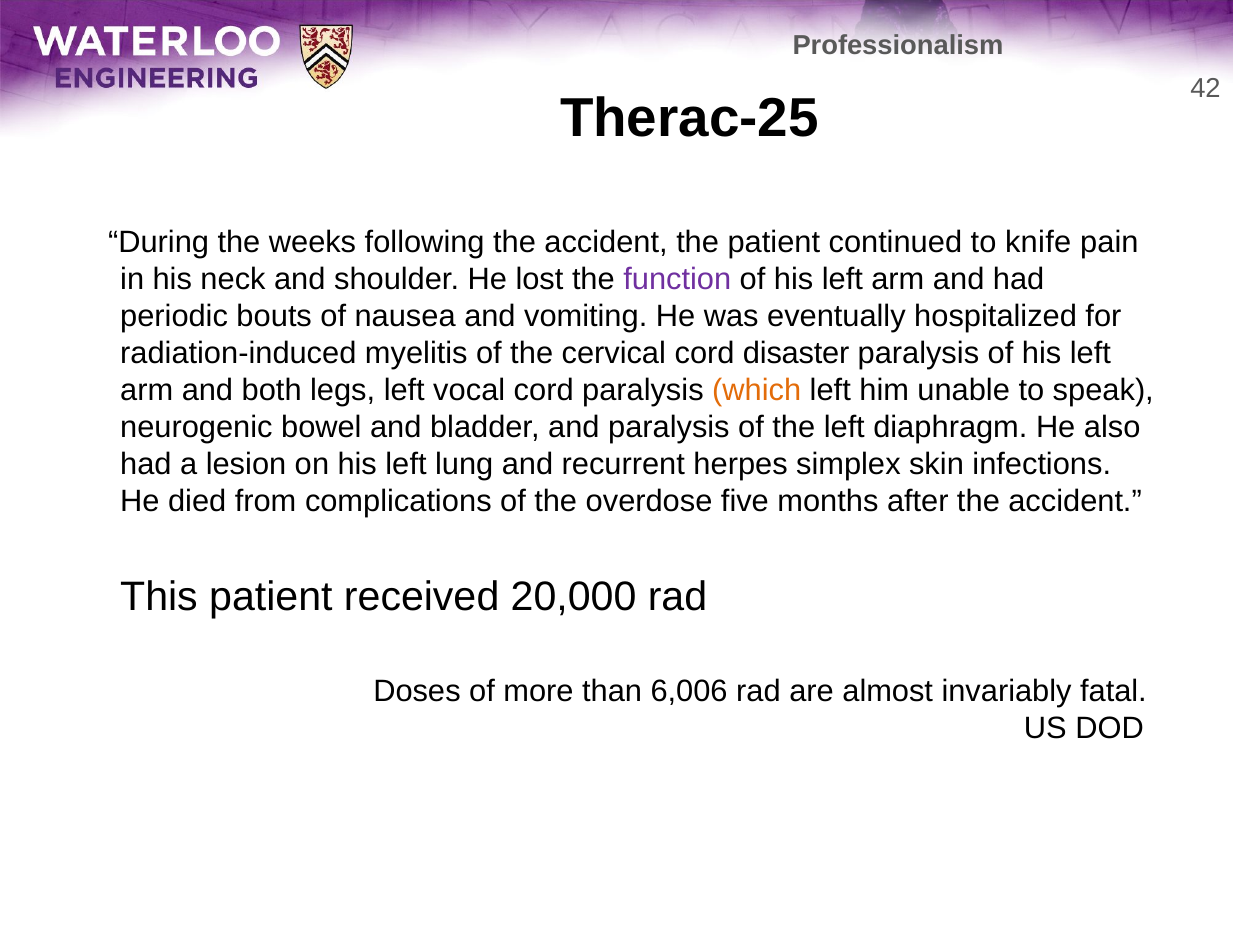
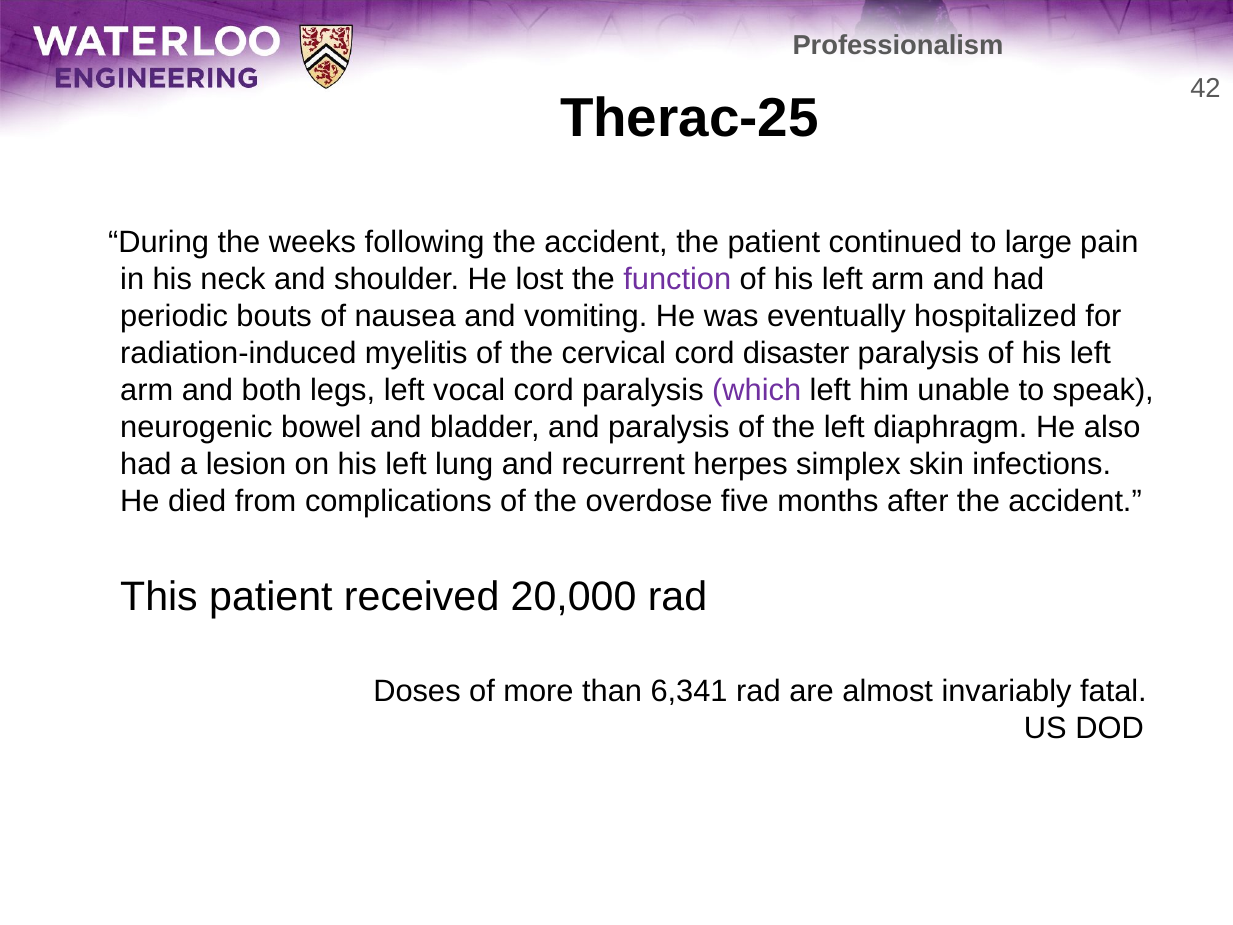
knife: knife -> large
which colour: orange -> purple
6,006: 6,006 -> 6,341
